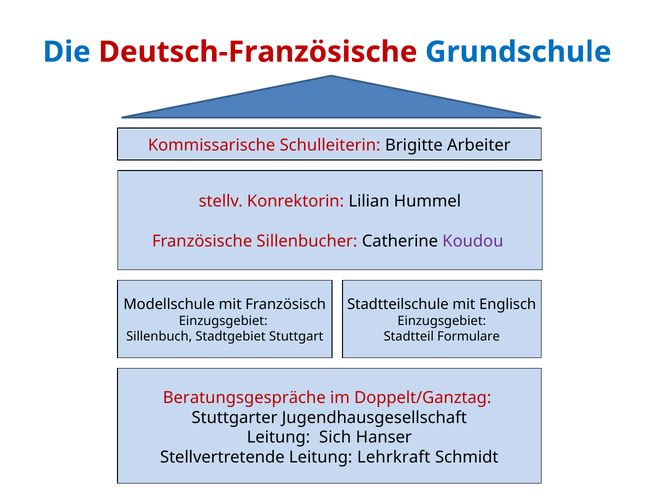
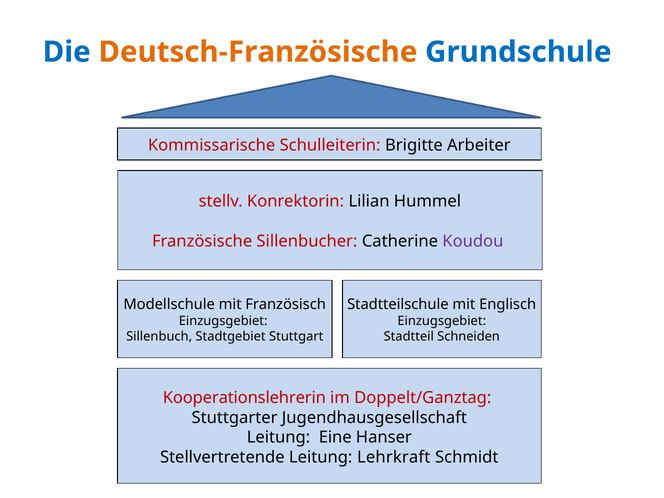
Deutsch-Französische colour: red -> orange
Formulare: Formulare -> Schneiden
Beratungsgespräche: Beratungsgespräche -> Kooperationslehrerin
Sich: Sich -> Eine
